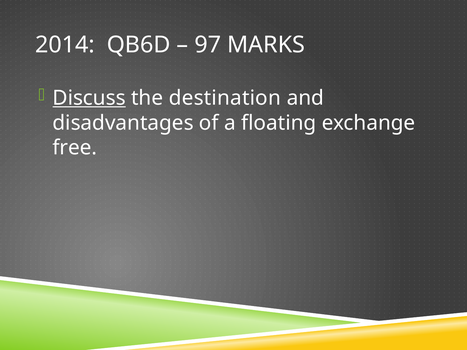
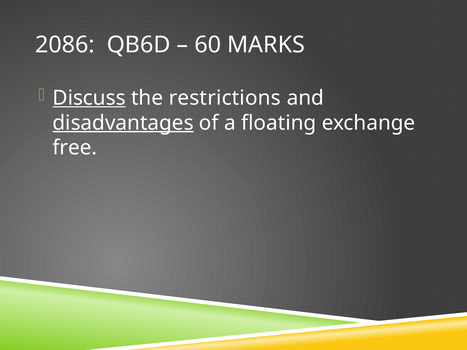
2014: 2014 -> 2086
97: 97 -> 60
destination: destination -> restrictions
disadvantages underline: none -> present
